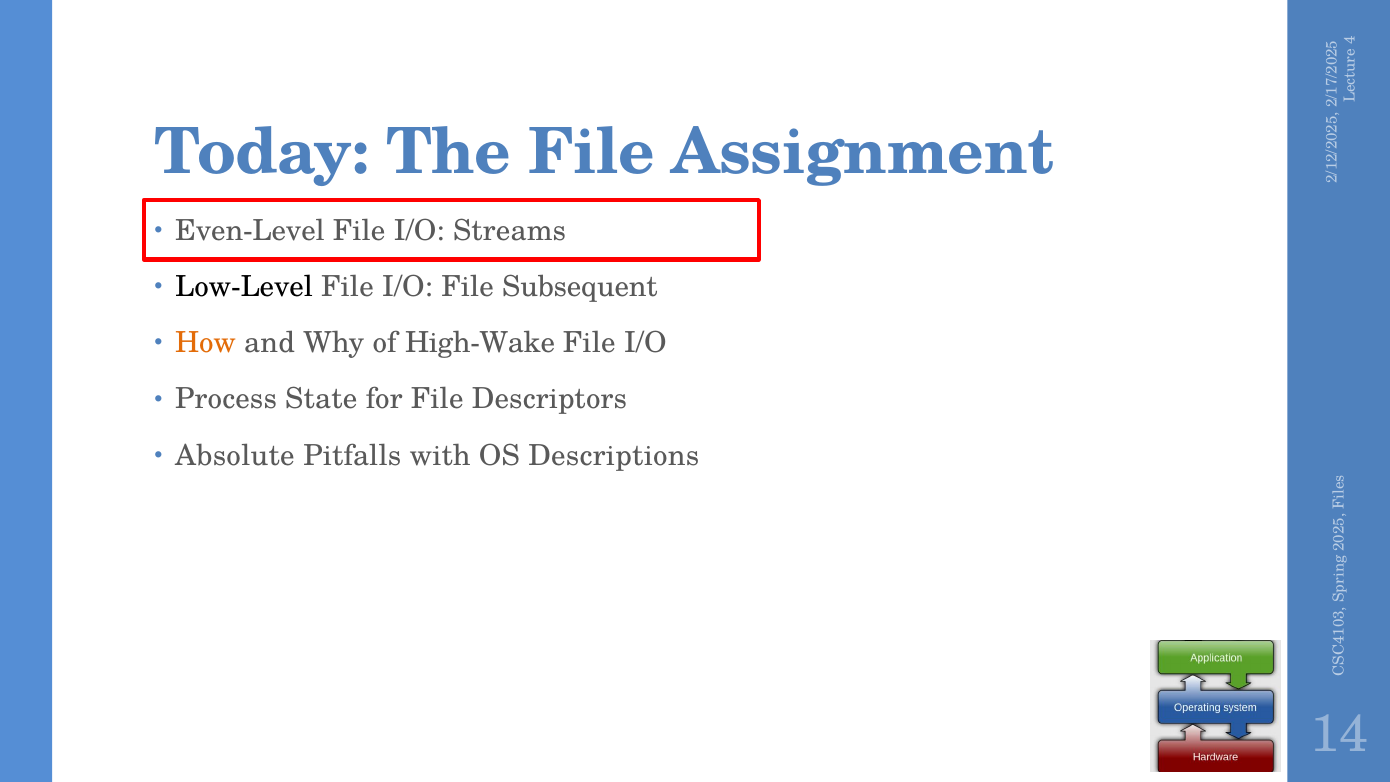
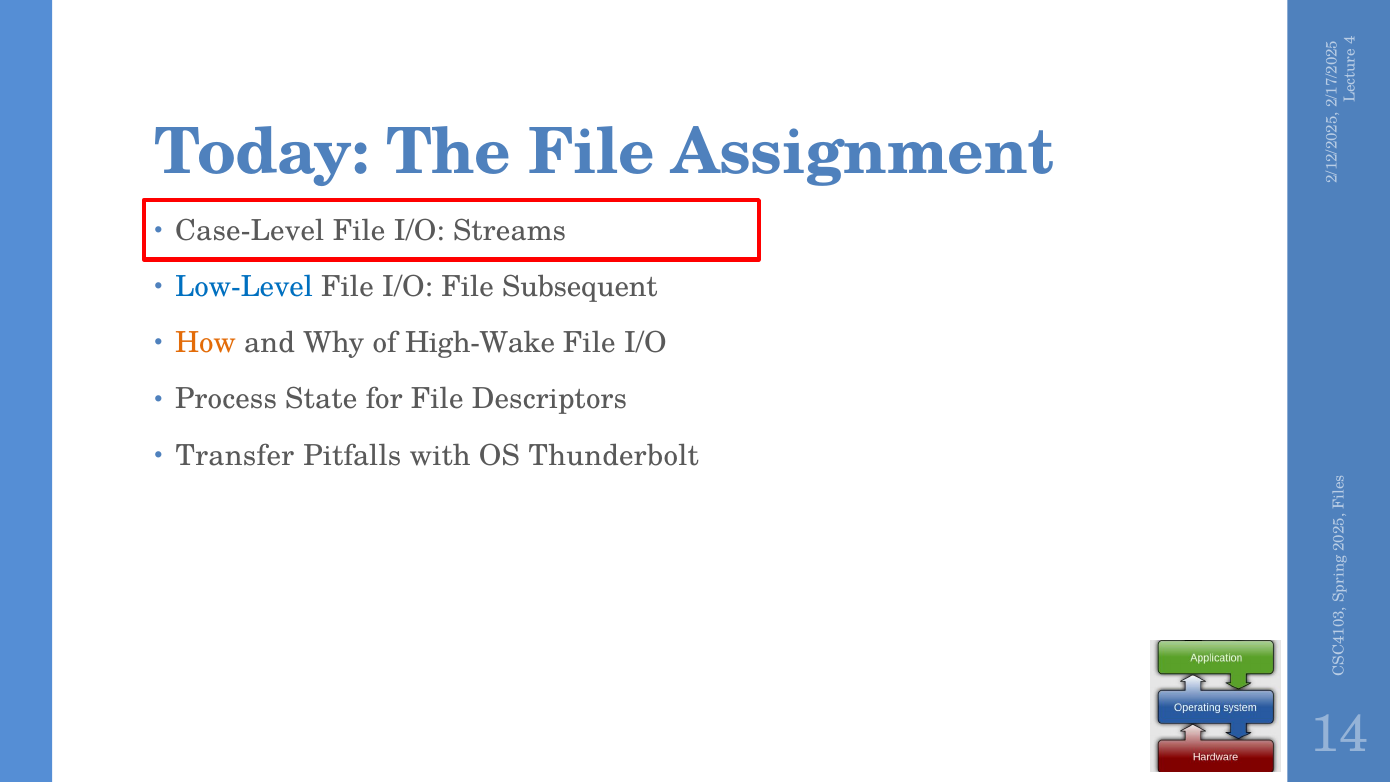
Even-Level: Even-Level -> Case-Level
Low-Level colour: black -> blue
Absolute: Absolute -> Transfer
Descriptions: Descriptions -> Thunderbolt
